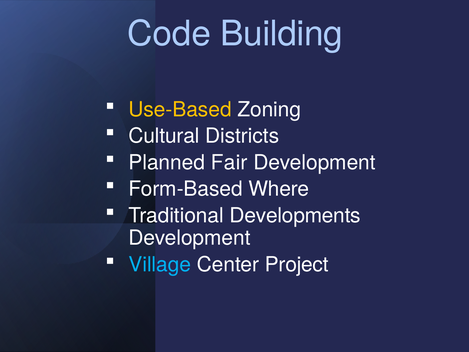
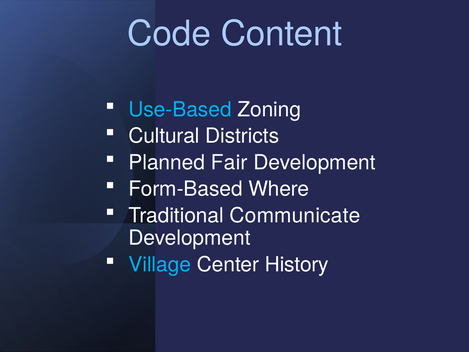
Building: Building -> Content
Use-Based colour: yellow -> light blue
Developments: Developments -> Communicate
Project: Project -> History
